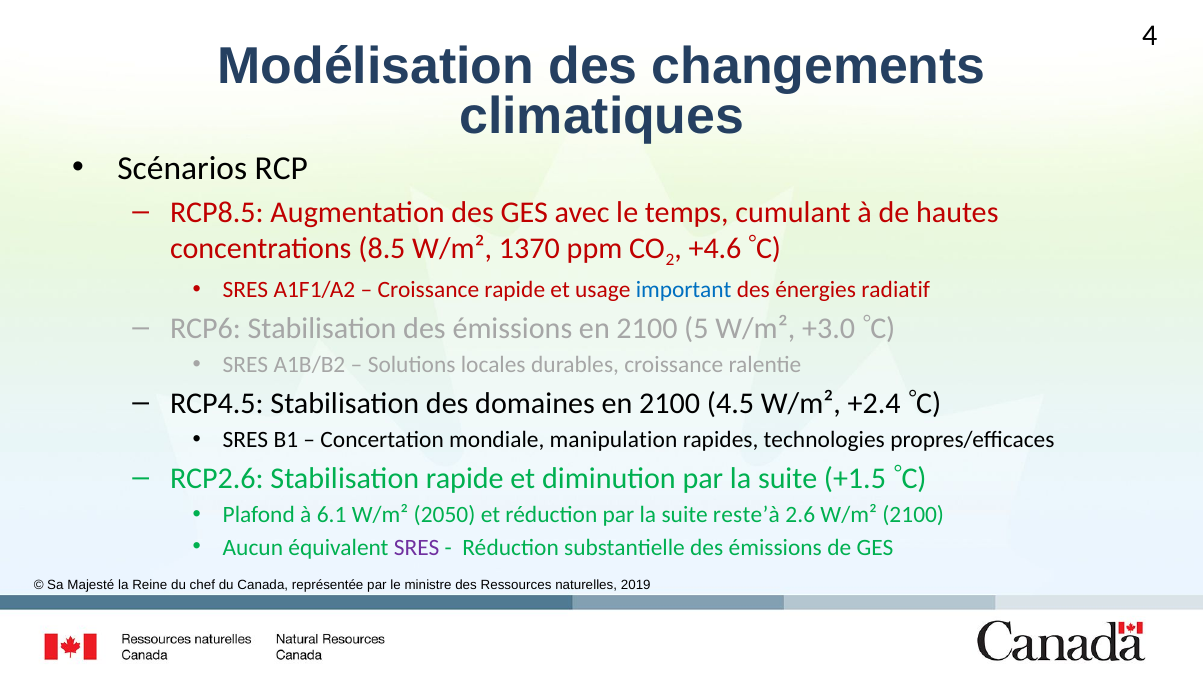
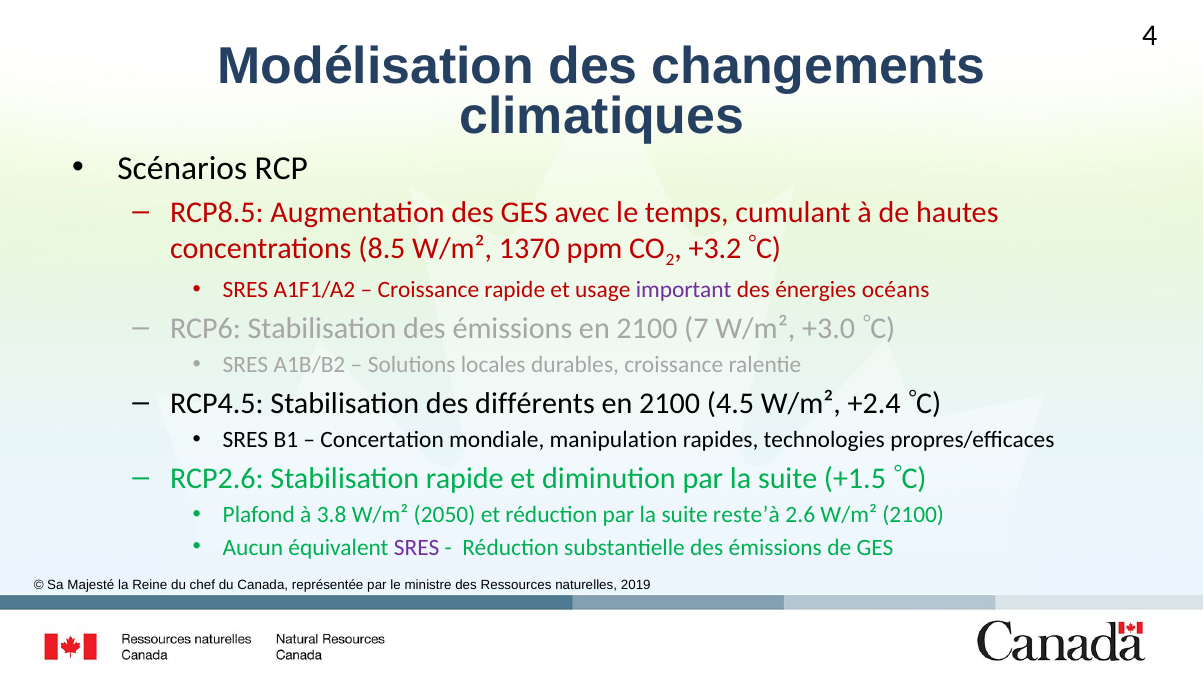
+4.6: +4.6 -> +3.2
important colour: blue -> purple
radiatif: radiatif -> océans
5: 5 -> 7
domaines: domaines -> différents
6.1: 6.1 -> 3.8
